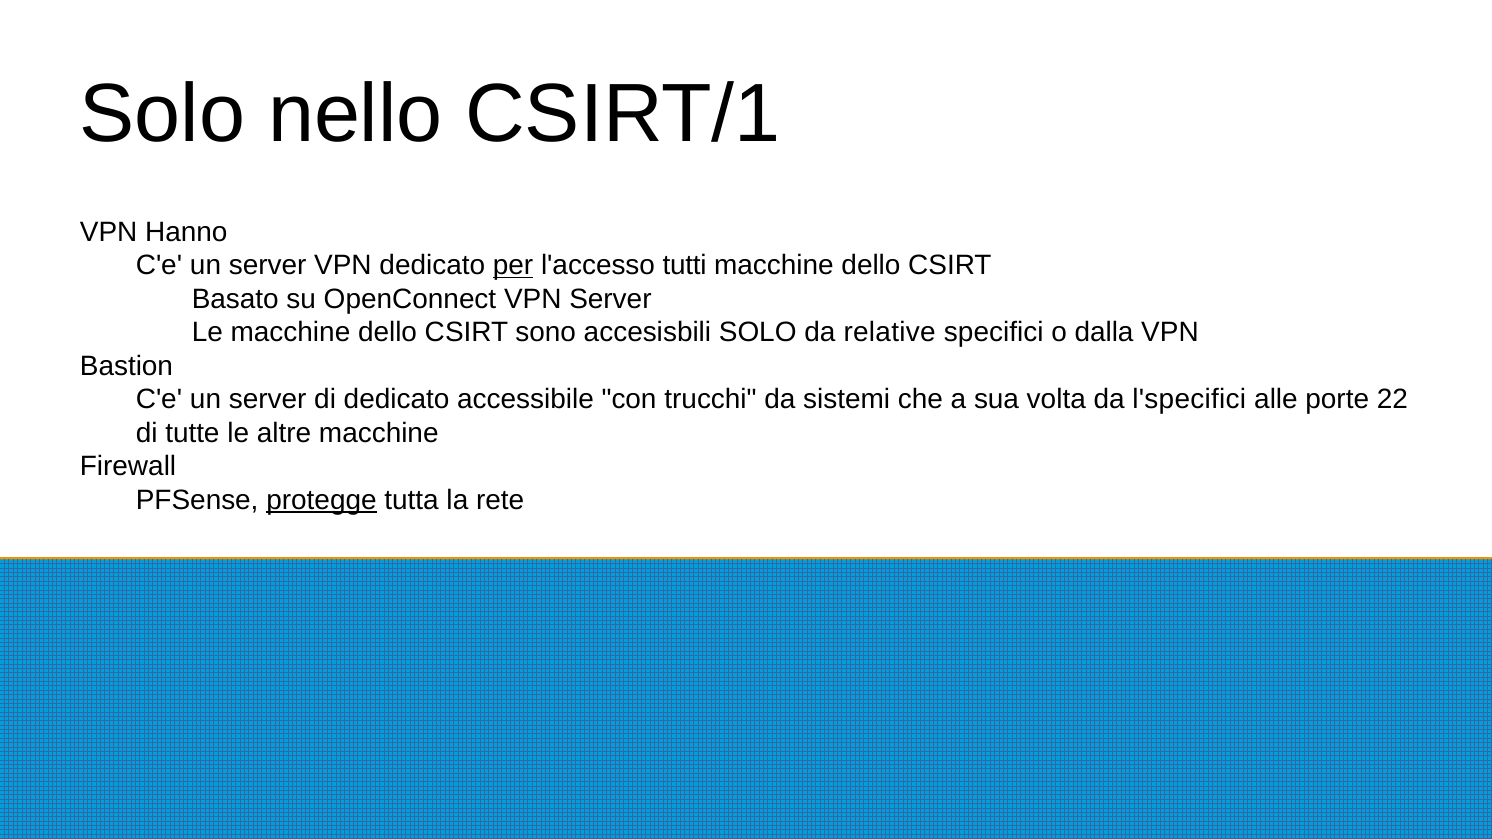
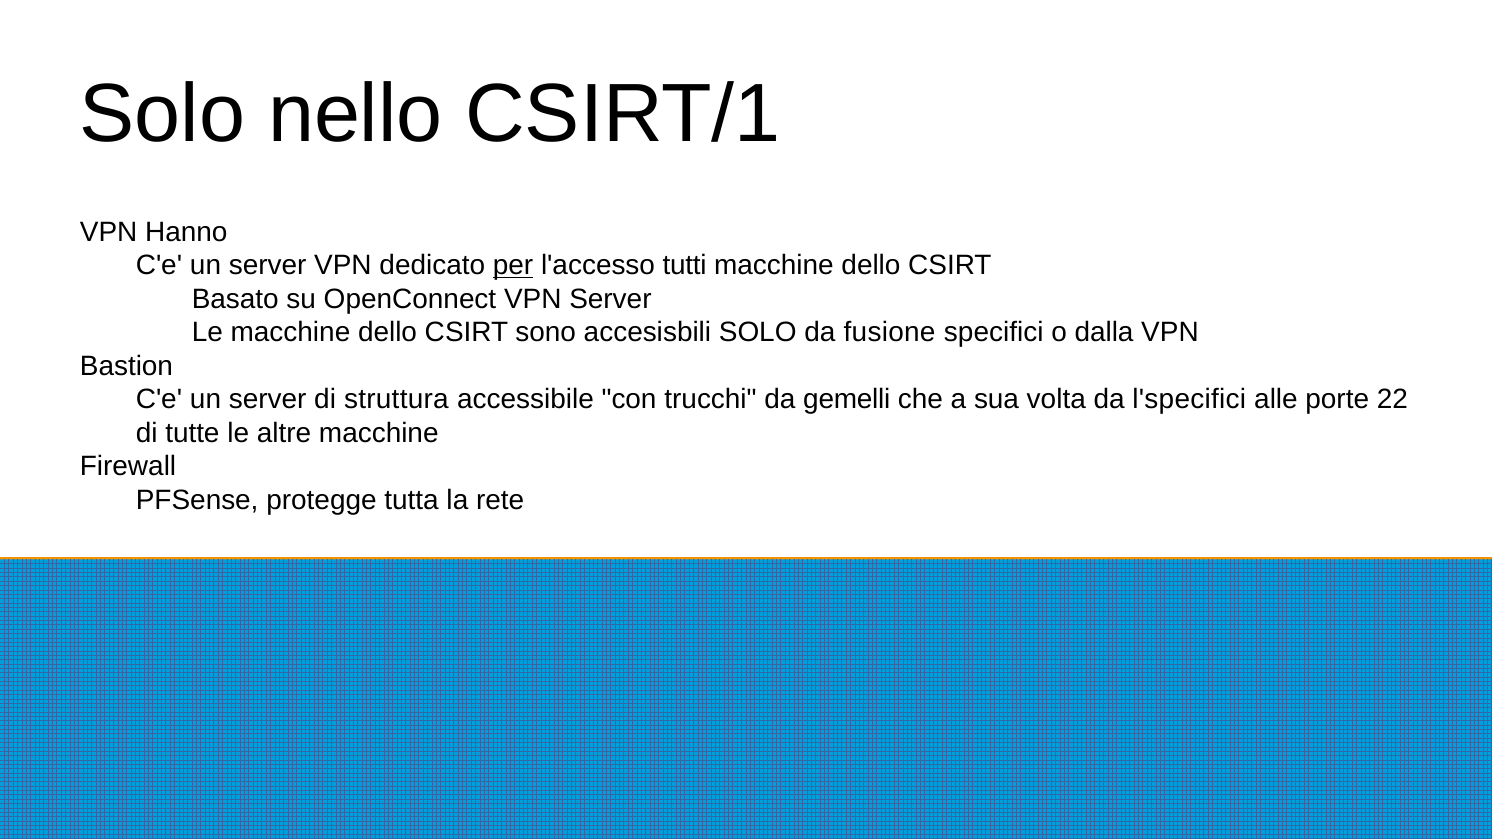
relative: relative -> fusione
di dedicato: dedicato -> struttura
sistemi: sistemi -> gemelli
protegge underline: present -> none
